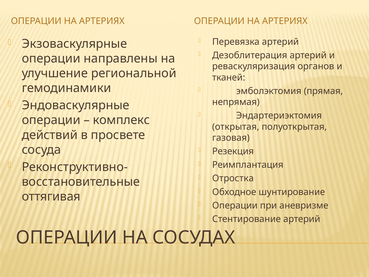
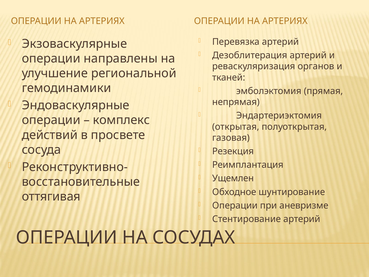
Отростка: Отростка -> Ущемлен
